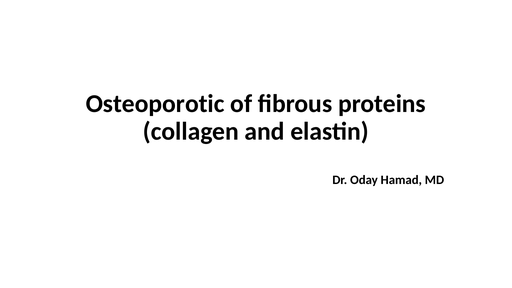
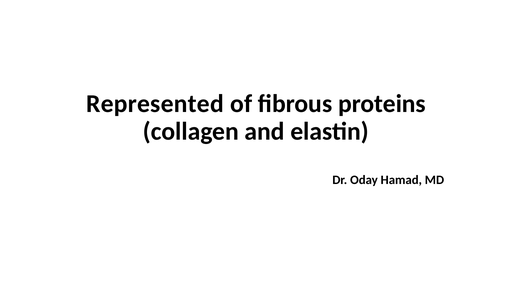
Osteoporotic: Osteoporotic -> Represented
